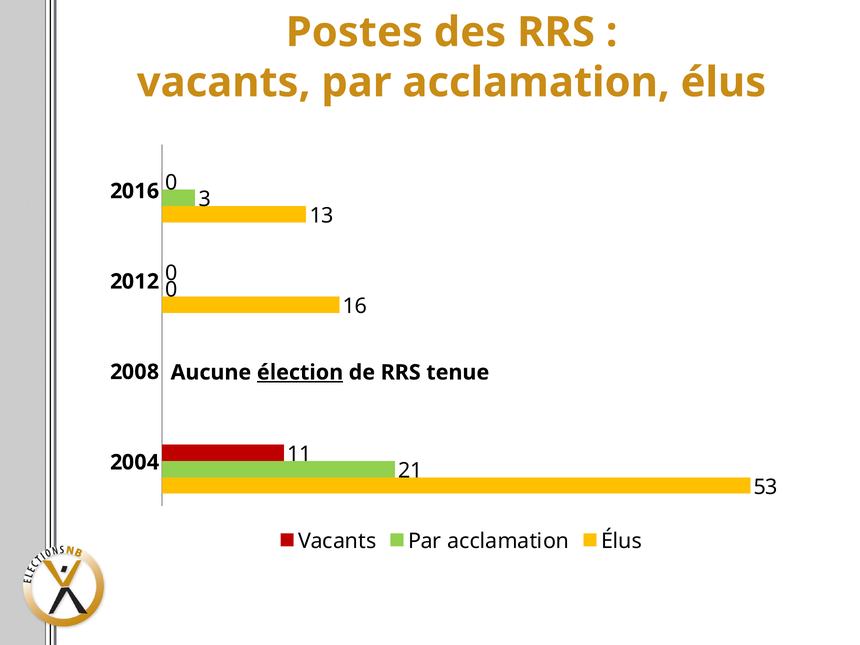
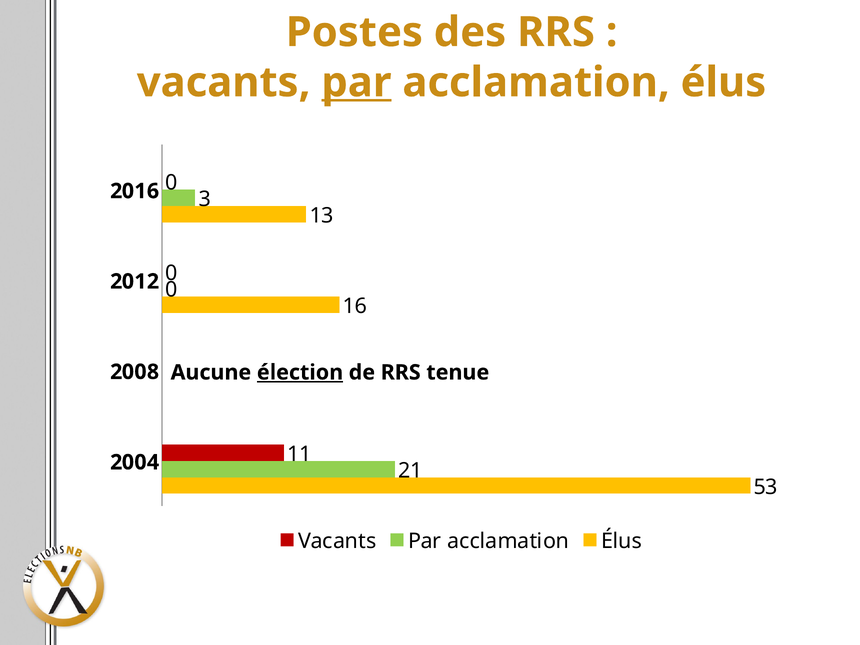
par at (356, 82) underline: none -> present
